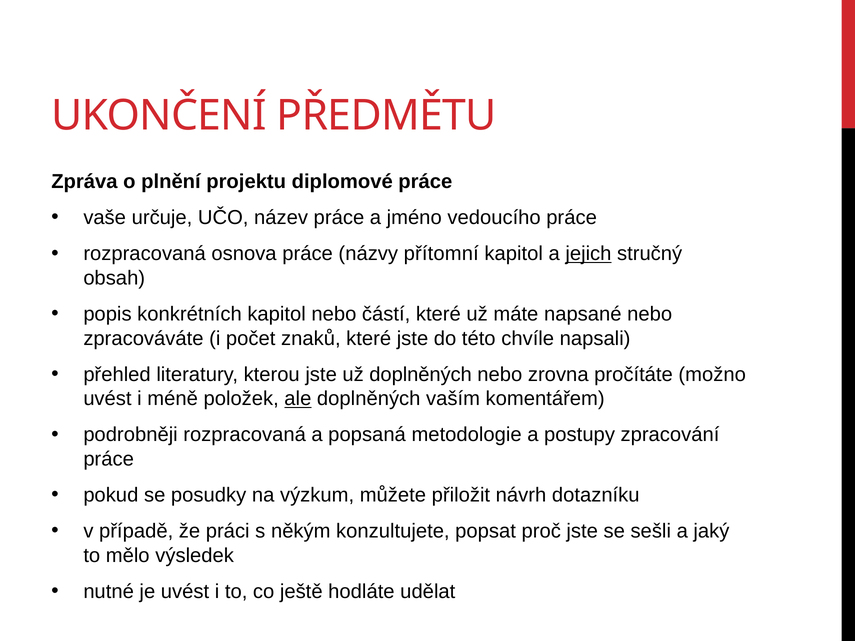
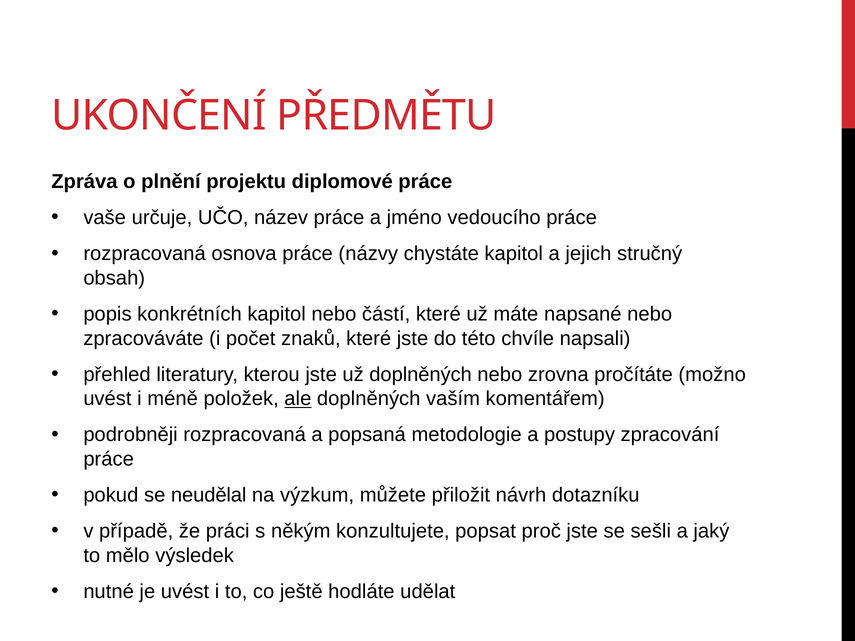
přítomní: přítomní -> chystáte
jejich underline: present -> none
posudky: posudky -> neudělal
